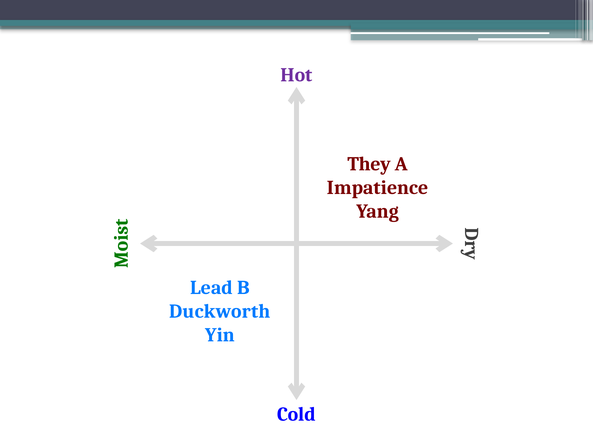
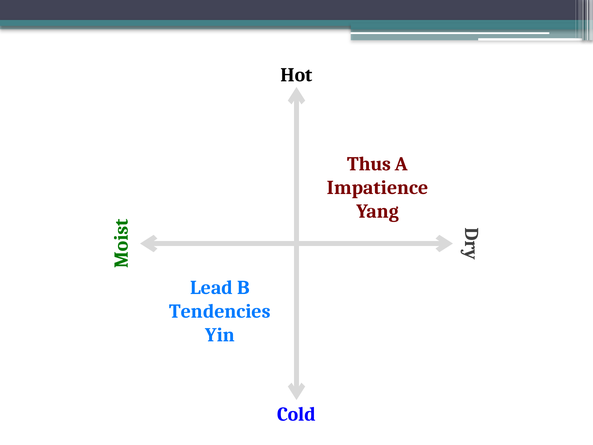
Hot colour: purple -> black
They: They -> Thus
Duckworth: Duckworth -> Tendencies
